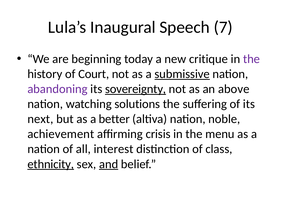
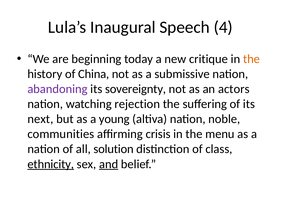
7: 7 -> 4
the at (252, 59) colour: purple -> orange
Court: Court -> China
submissive underline: present -> none
sovereignty underline: present -> none
above: above -> actors
solutions: solutions -> rejection
better: better -> young
achievement: achievement -> communities
interest: interest -> solution
